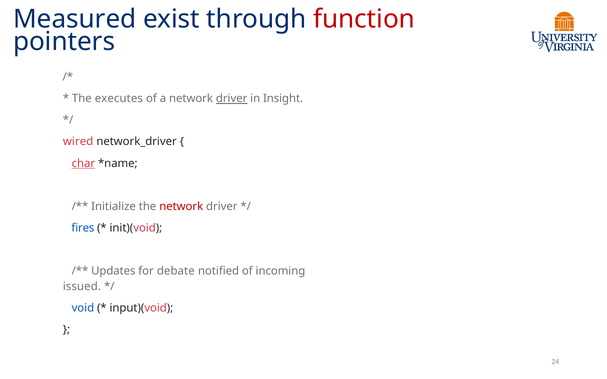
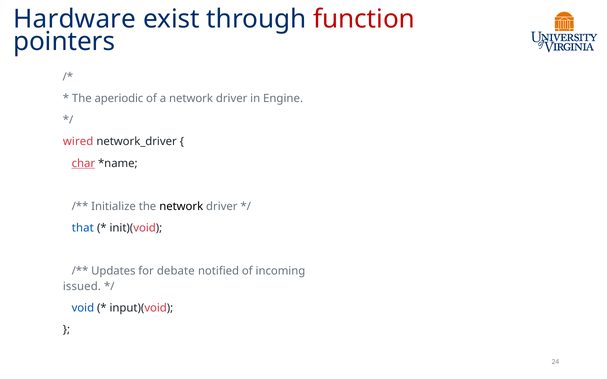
Measured: Measured -> Hardware
executes: executes -> aperiodic
driver at (232, 99) underline: present -> none
Insight: Insight -> Engine
network at (181, 207) colour: red -> black
fires: fires -> that
